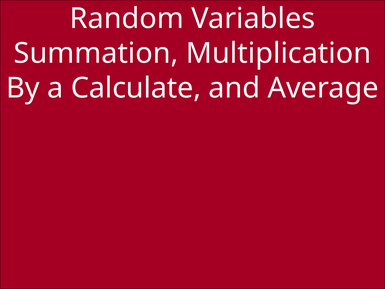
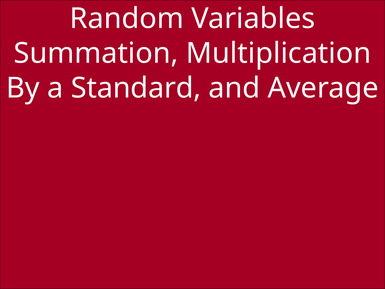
Calculate: Calculate -> Standard
